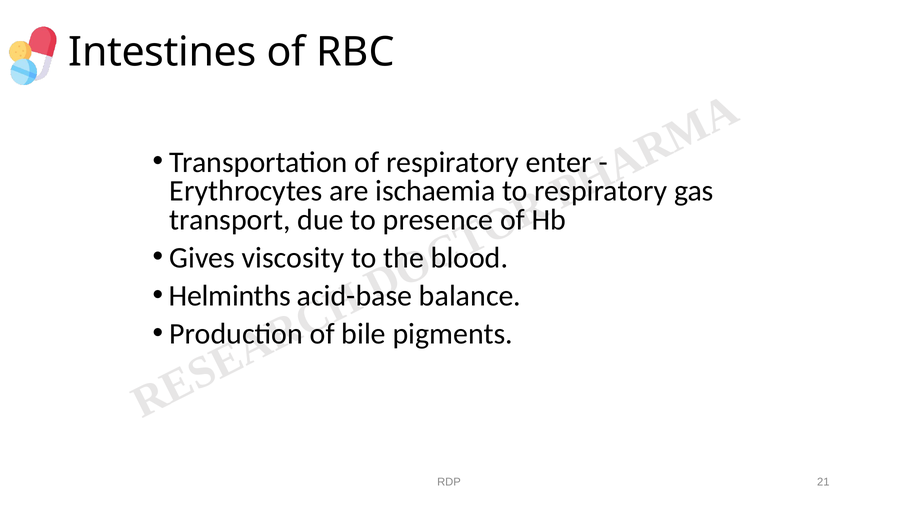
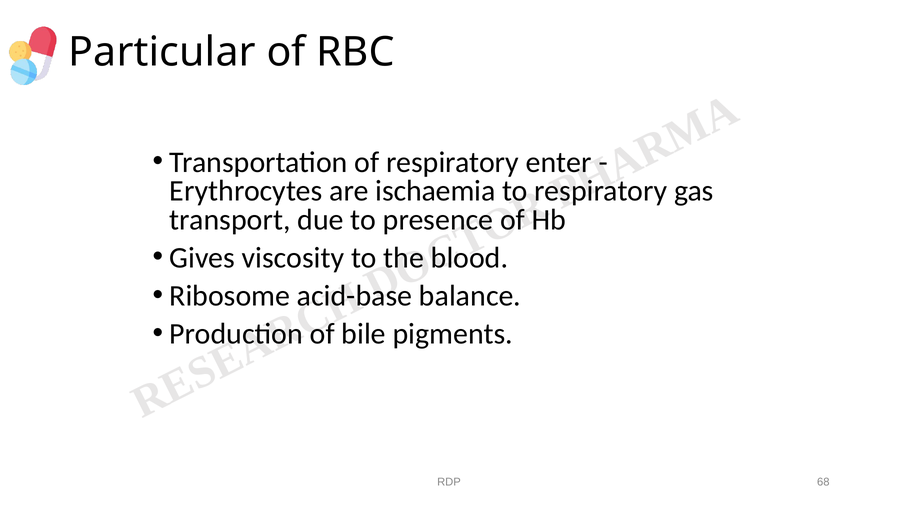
Intestines: Intestines -> Particular
Helminths: Helminths -> Ribosome
21: 21 -> 68
